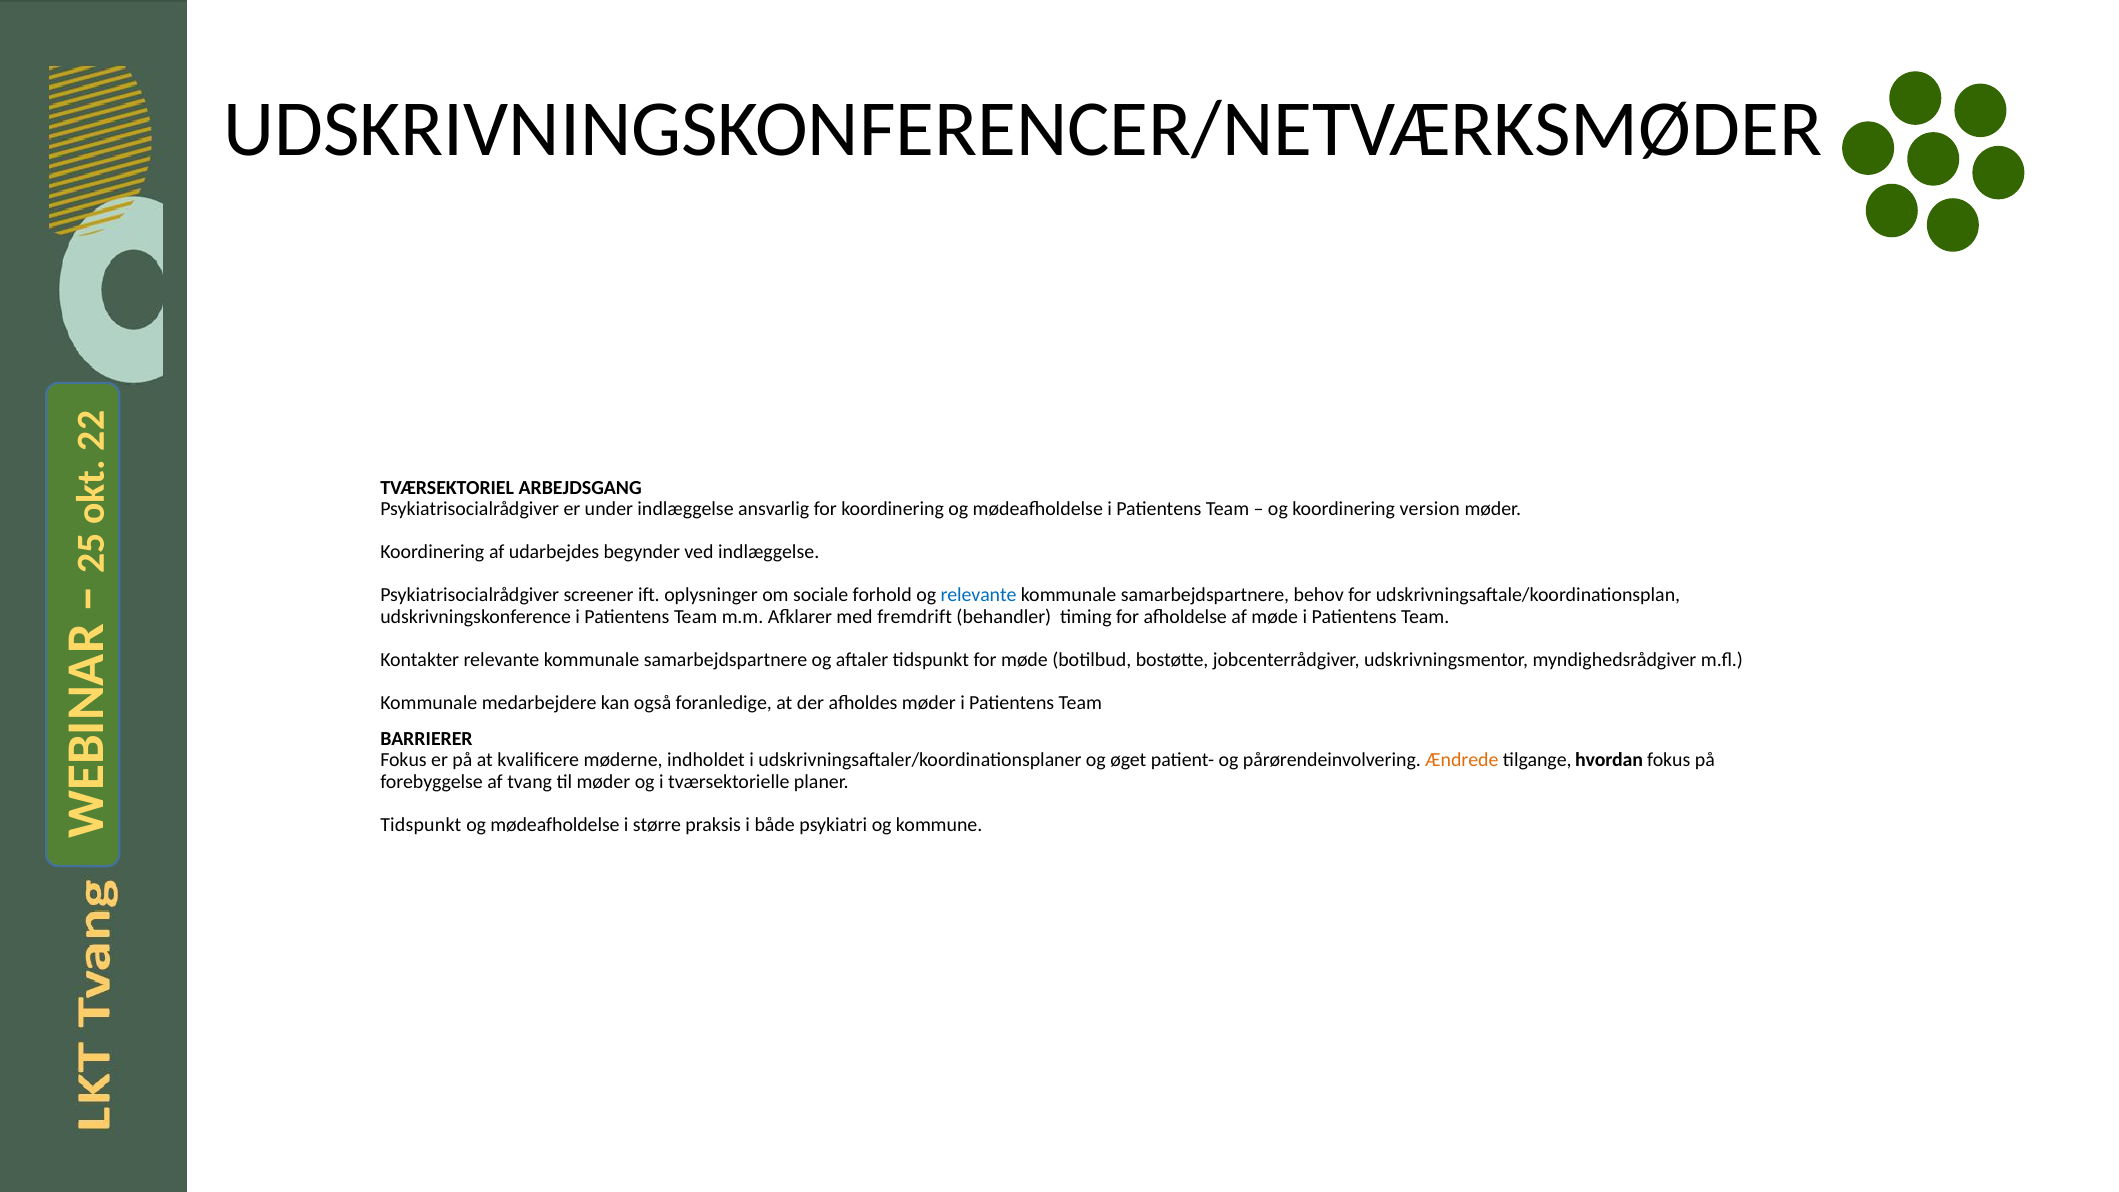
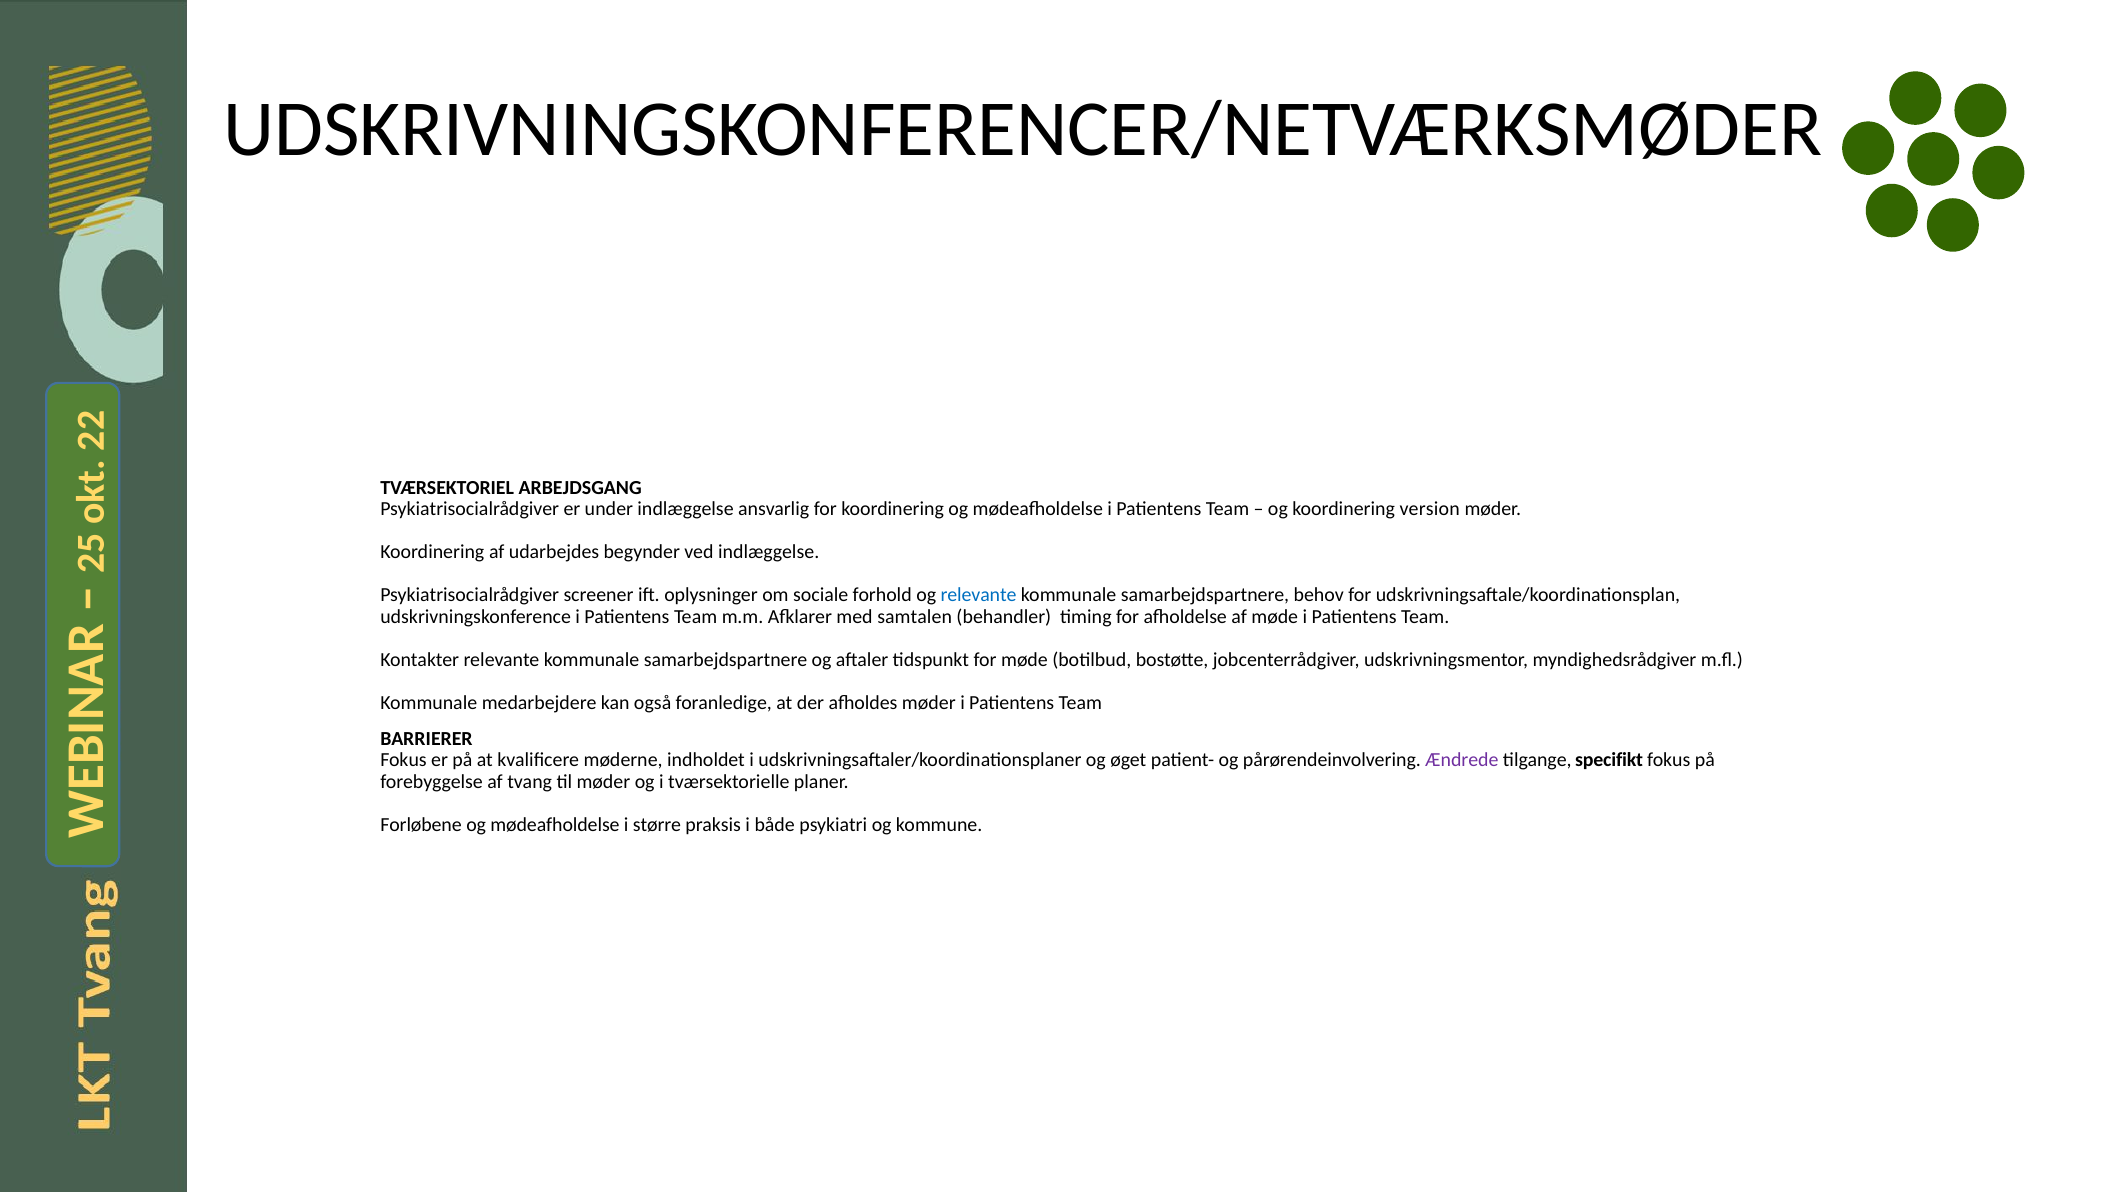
fremdrift: fremdrift -> samtalen
Ændrede colour: orange -> purple
hvordan: hvordan -> specifikt
Tidspunkt at (421, 825): Tidspunkt -> Forløbene
